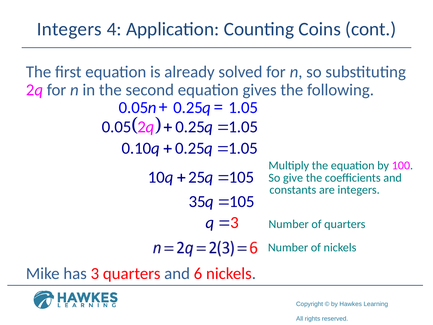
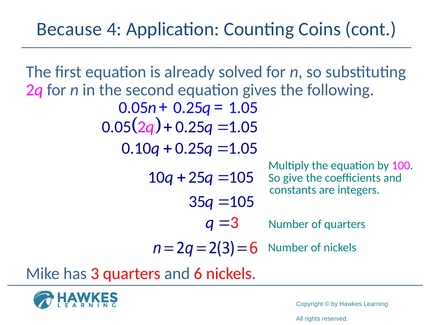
Integers at (69, 29): Integers -> Because
